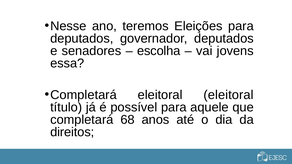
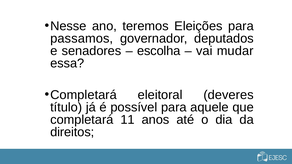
deputados at (82, 39): deputados -> passamos
jovens: jovens -> mudar
eleitoral eleitoral: eleitoral -> deveres
68: 68 -> 11
